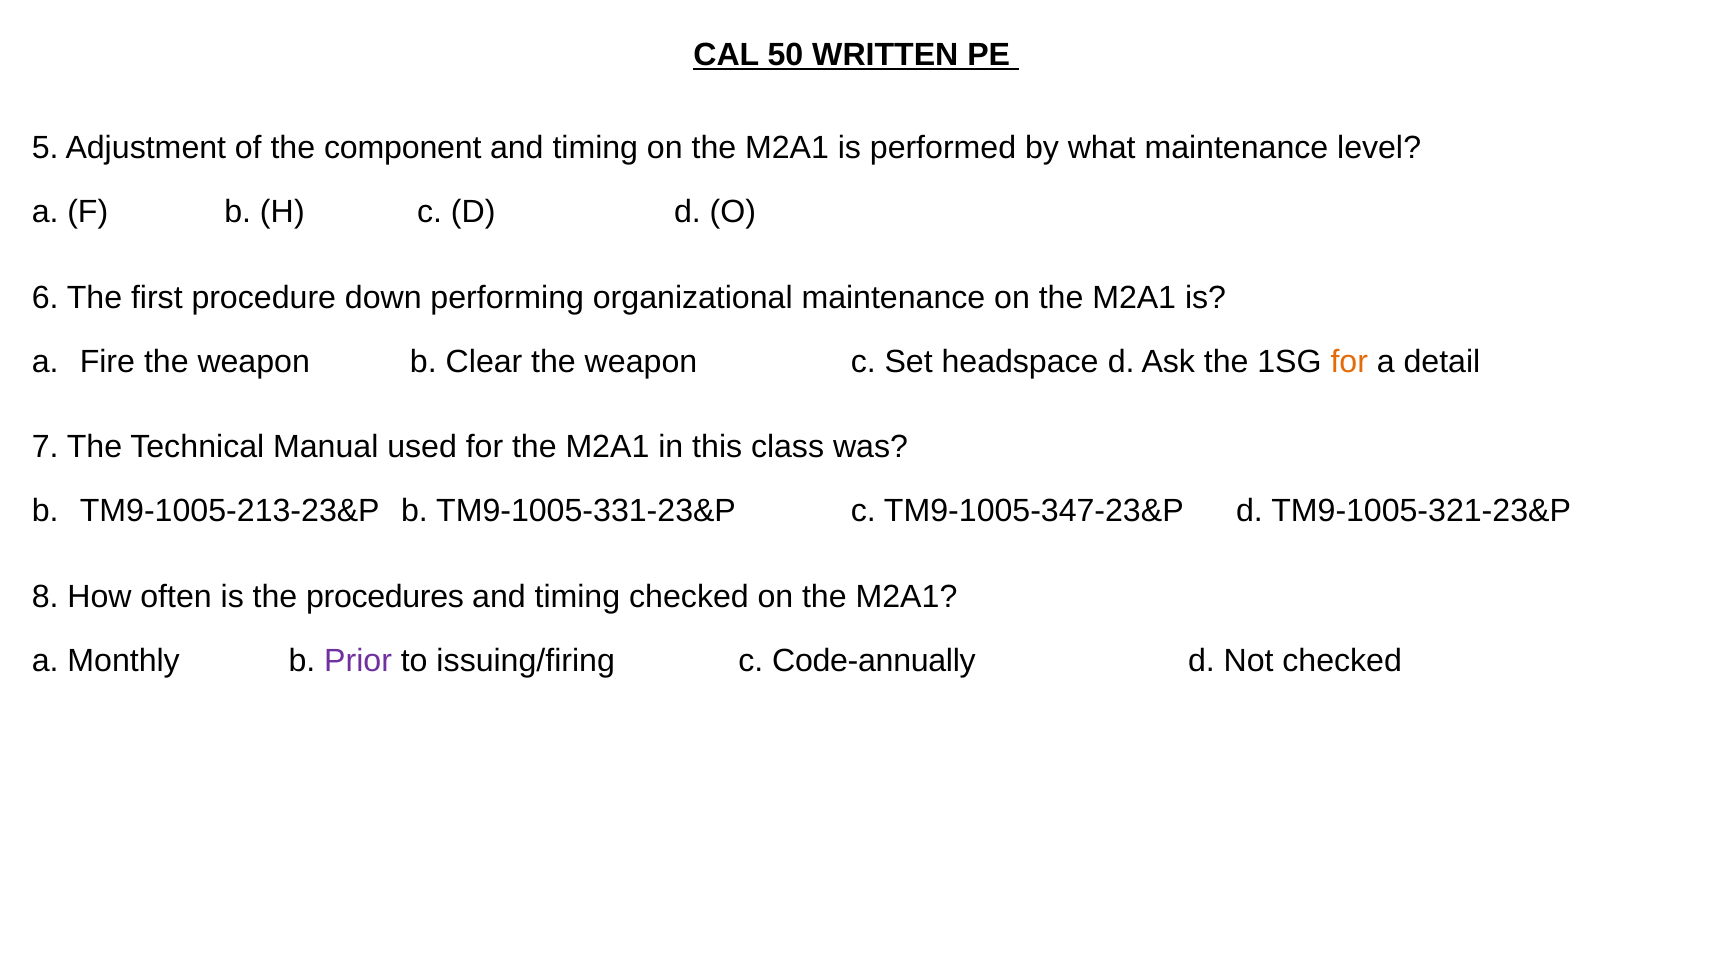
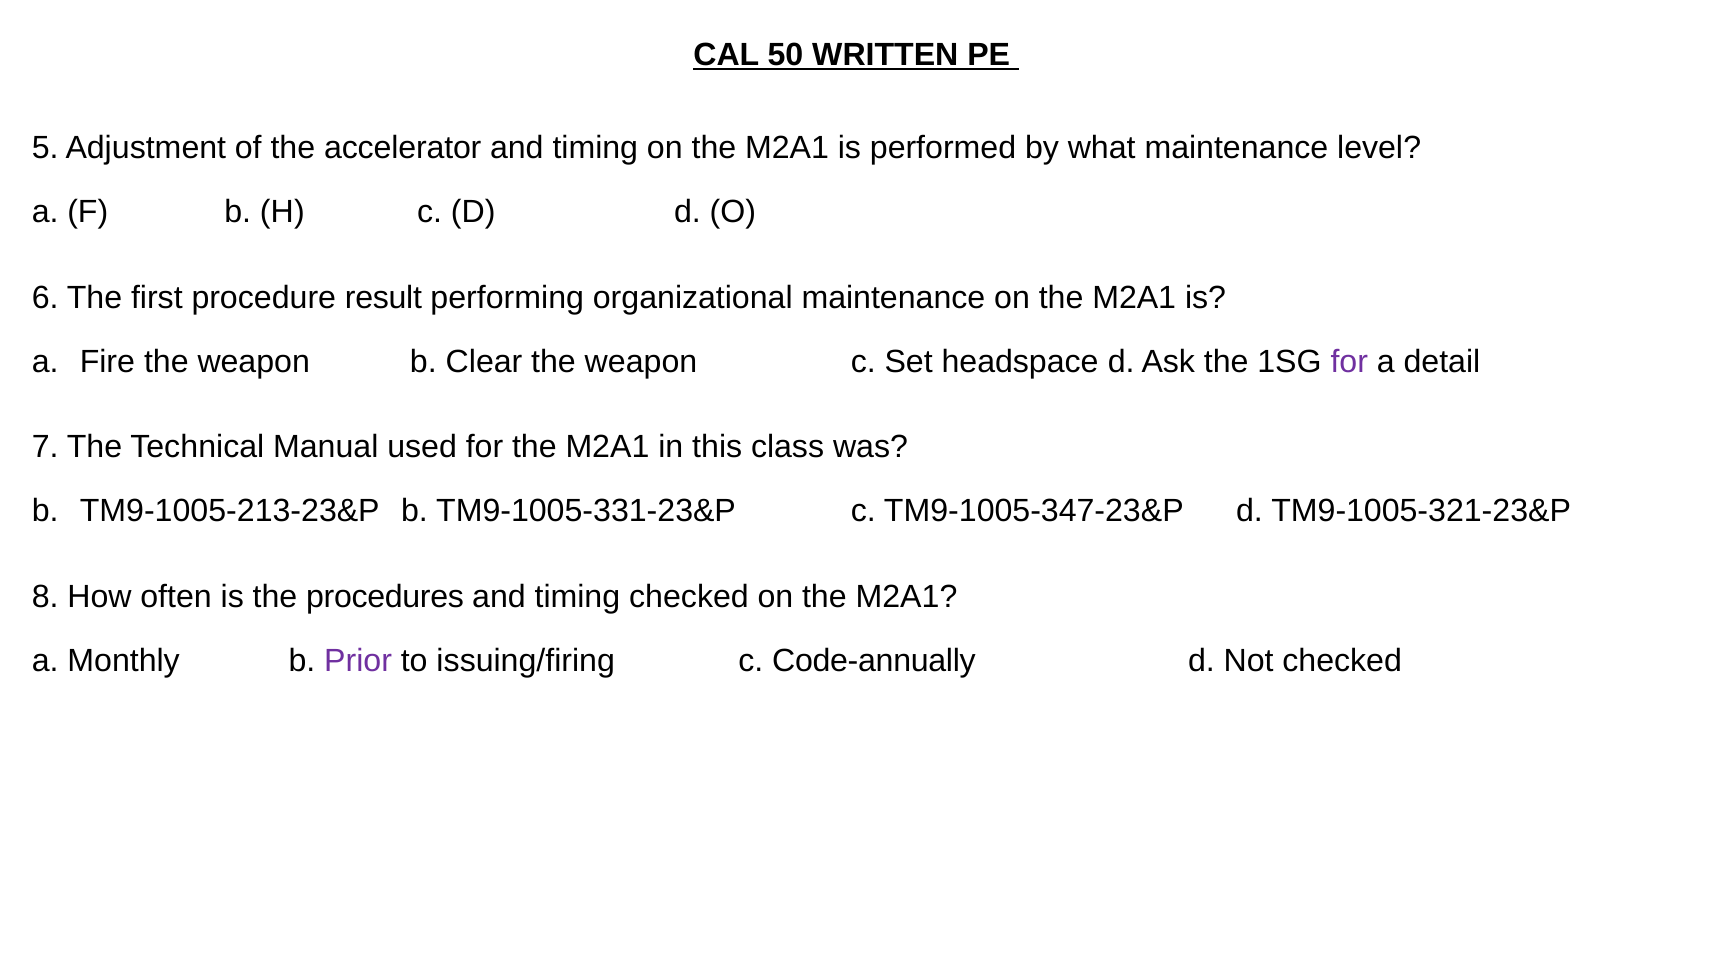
component: component -> accelerator
down: down -> result
for at (1349, 362) colour: orange -> purple
